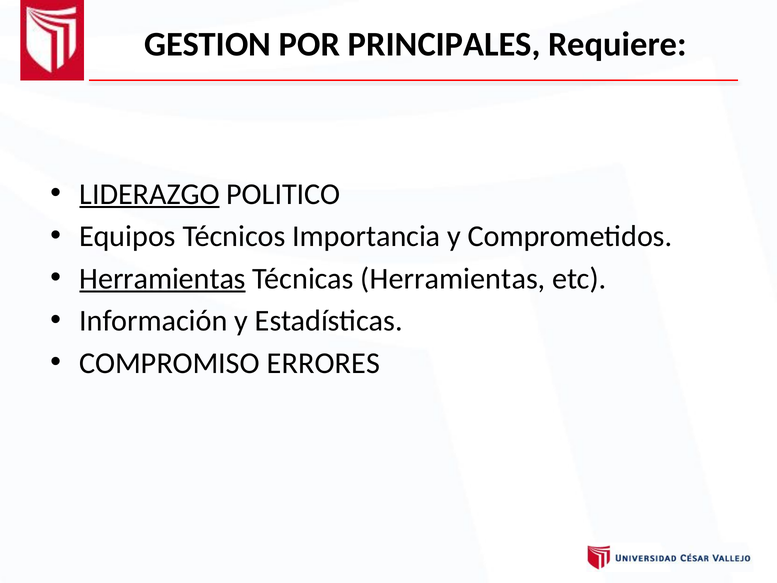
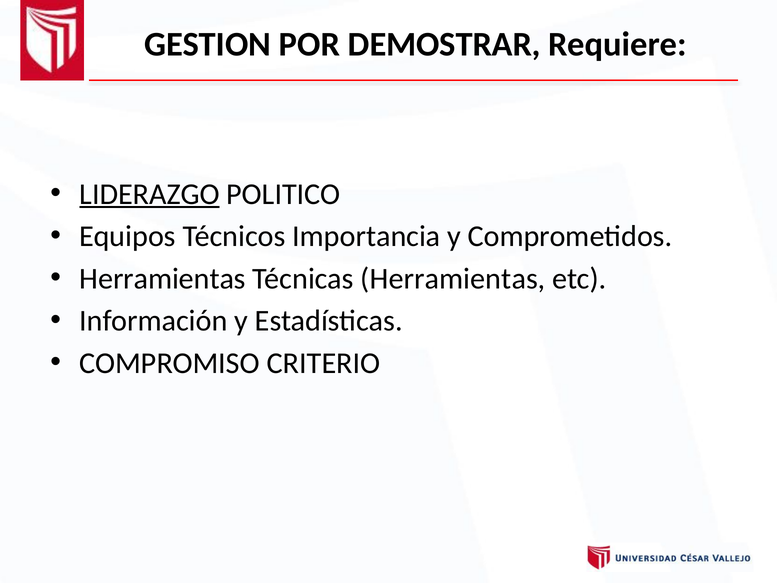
PRINCIPALES: PRINCIPALES -> DEMOSTRAR
Herramientas at (163, 279) underline: present -> none
ERRORES: ERRORES -> CRITERIO
